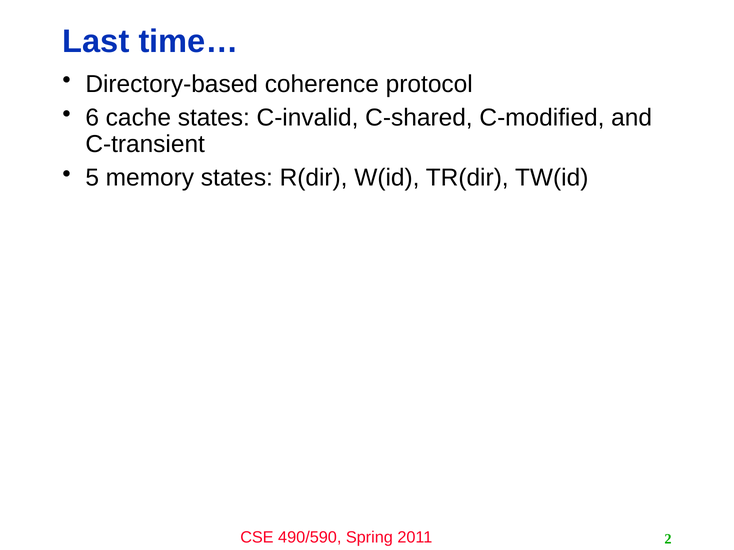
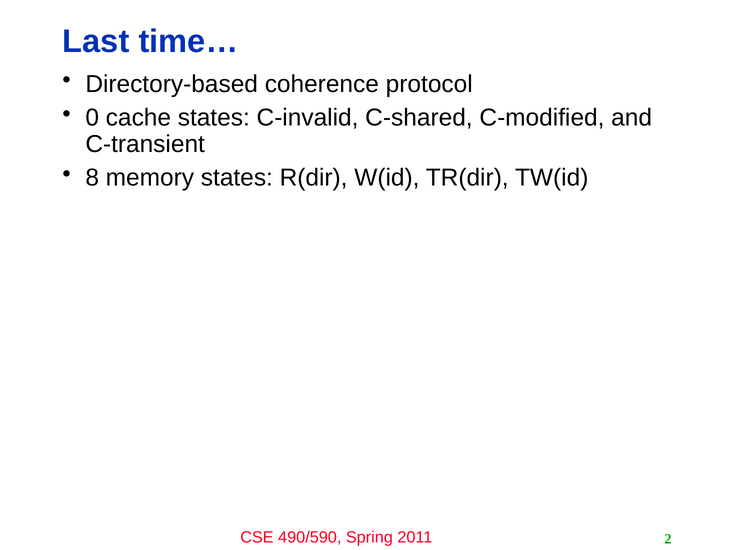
6: 6 -> 0
5: 5 -> 8
